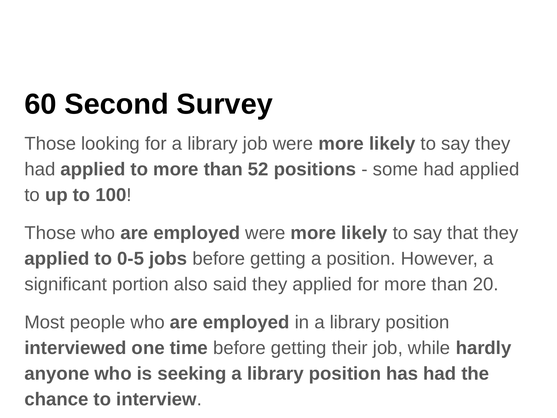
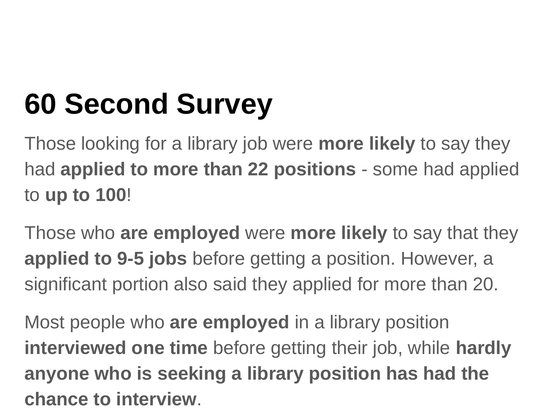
52: 52 -> 22
0-5: 0-5 -> 9-5
